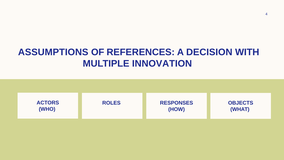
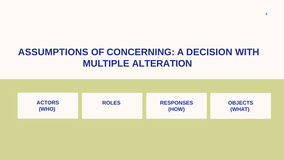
REFERENCES: REFERENCES -> CONCERNING
INNOVATION: INNOVATION -> ALTERATION
